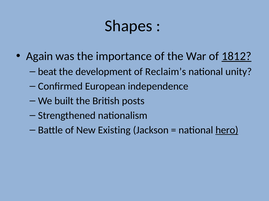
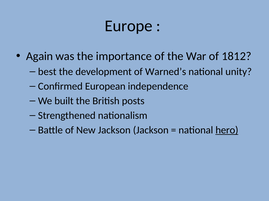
Shapes: Shapes -> Europe
1812 underline: present -> none
beat: beat -> best
Reclaim’s: Reclaim’s -> Warned’s
New Existing: Existing -> Jackson
